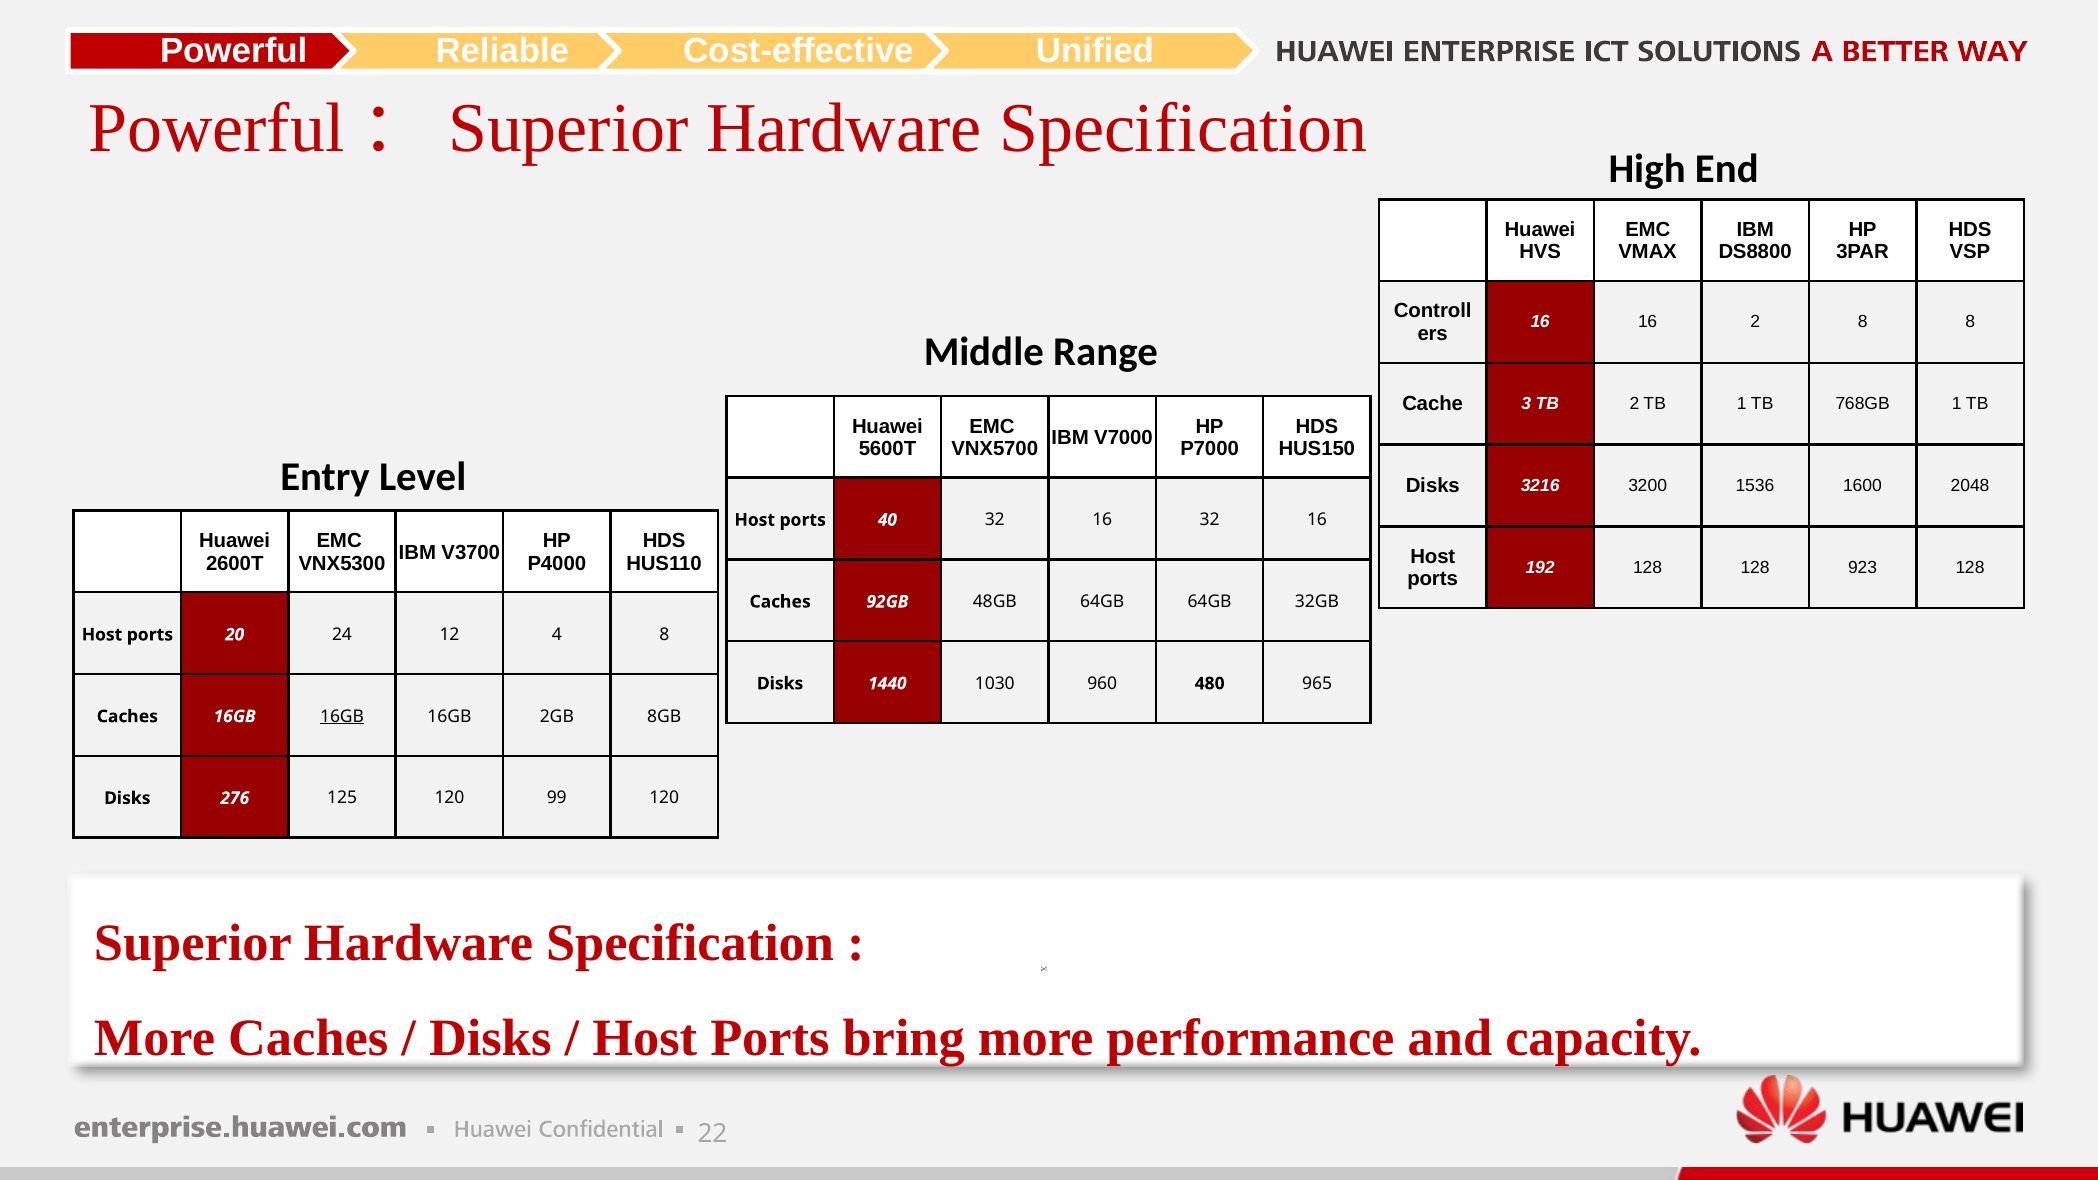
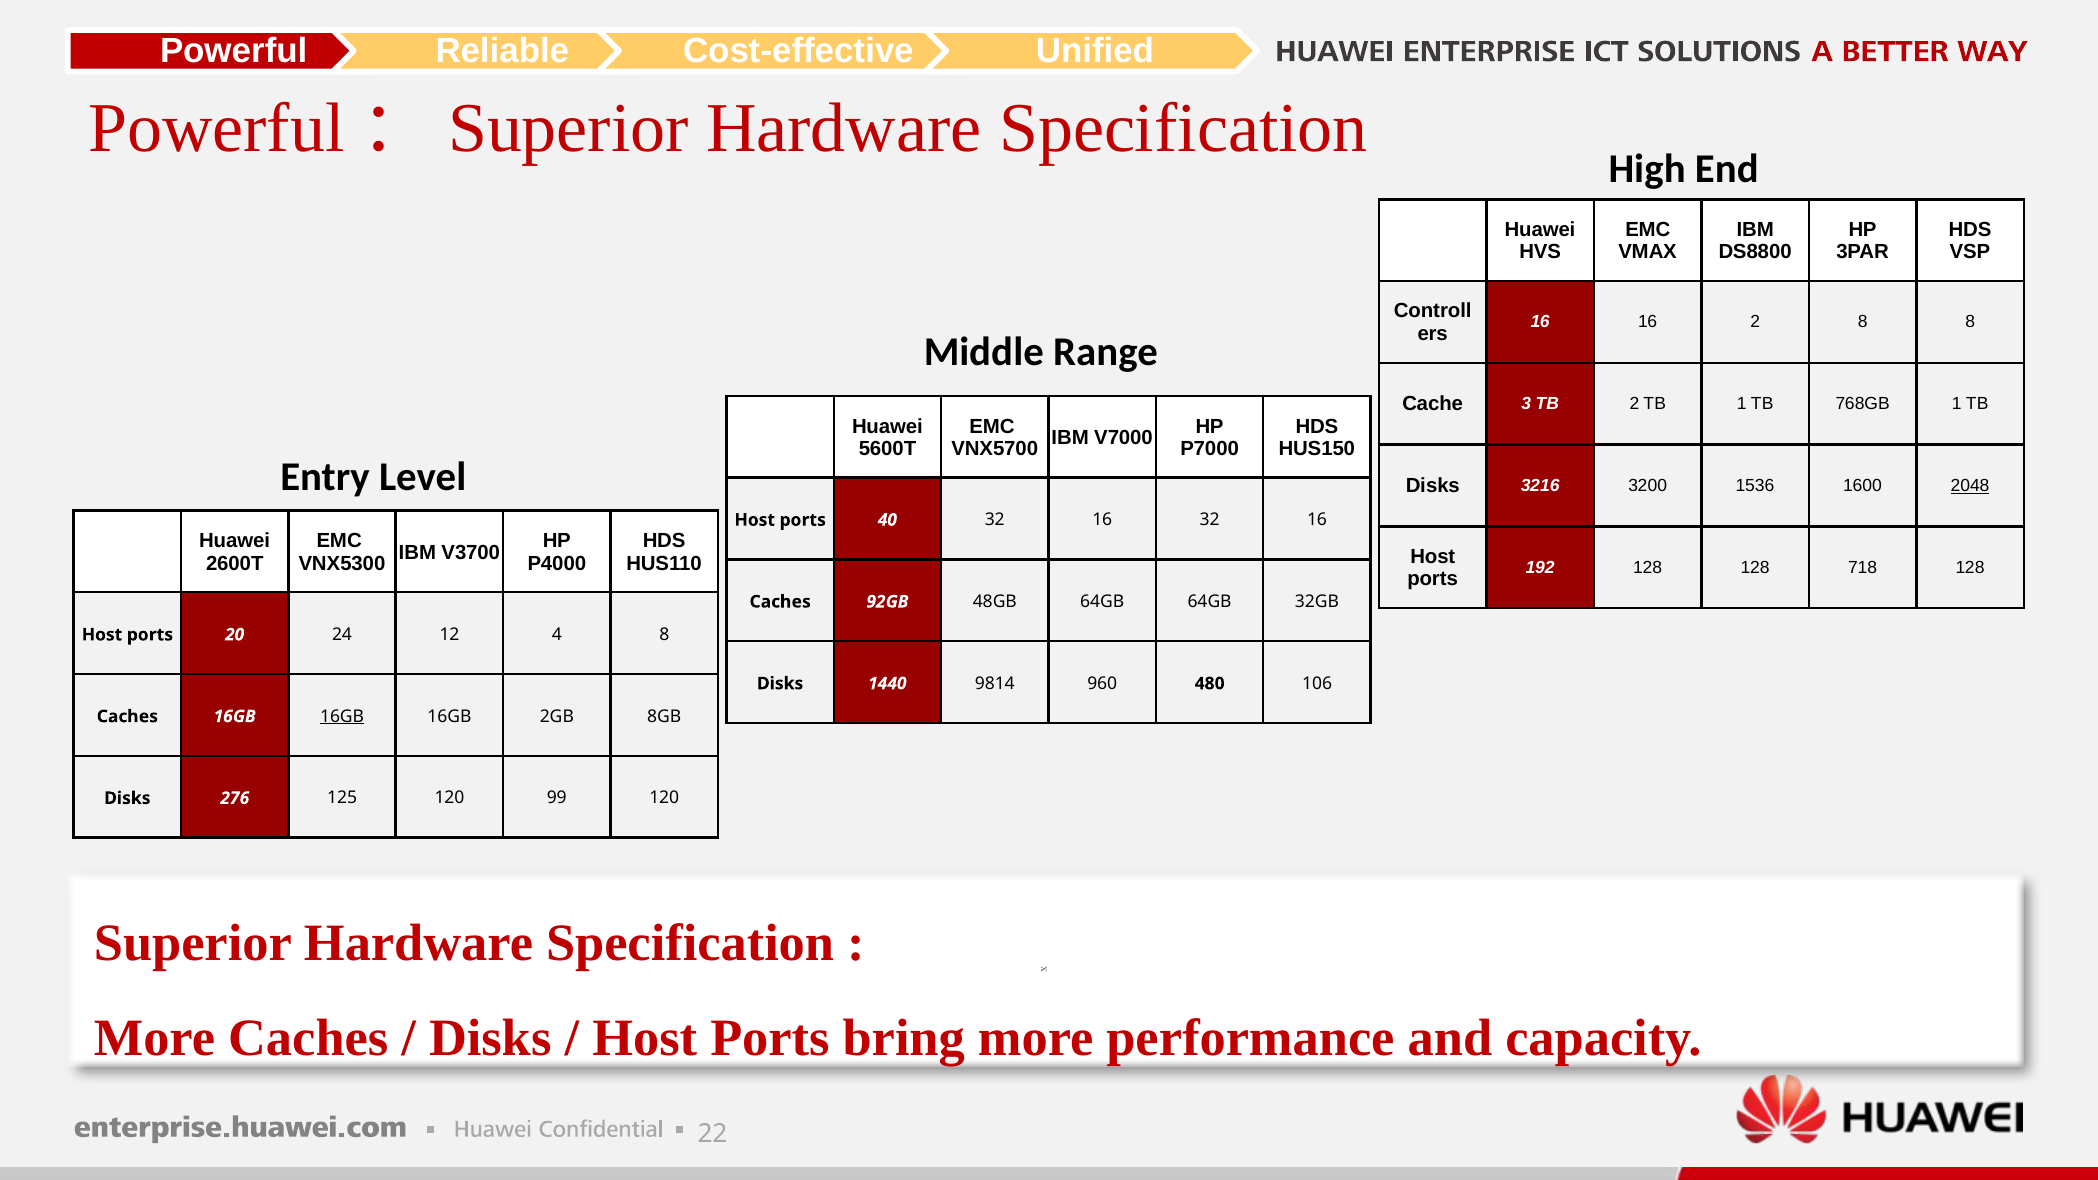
2048 underline: none -> present
923: 923 -> 718
1030: 1030 -> 9814
965: 965 -> 106
